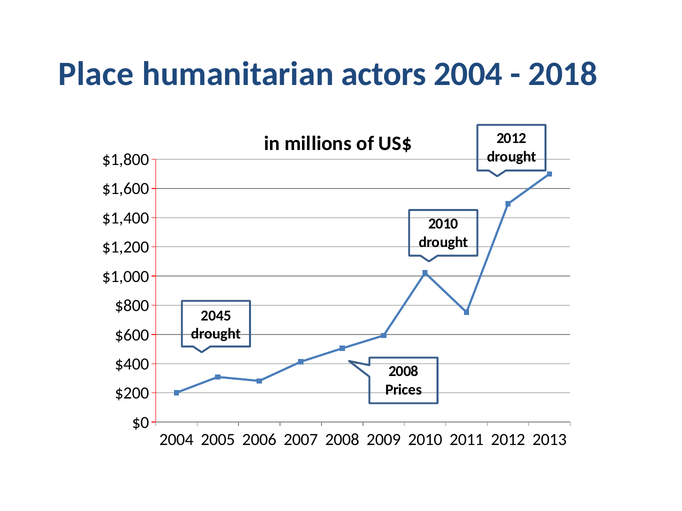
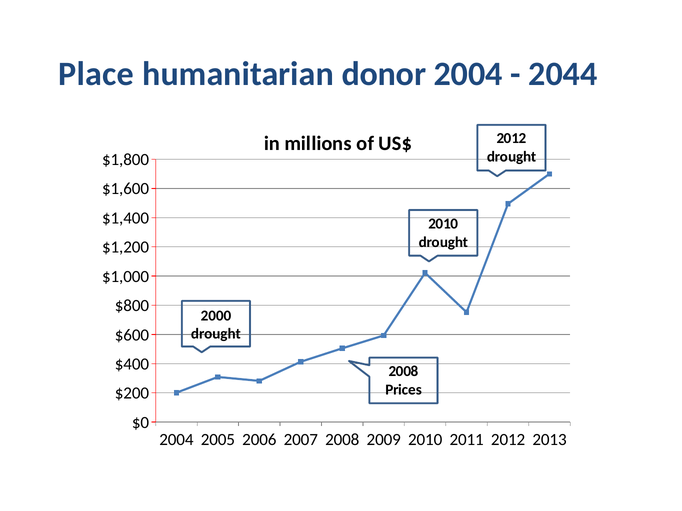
actors: actors -> donor
2018: 2018 -> 2044
2045: 2045 -> 2000
